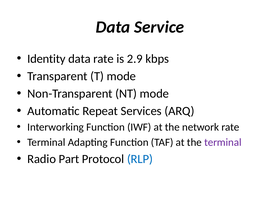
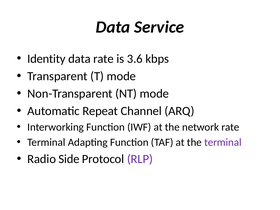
2.9: 2.9 -> 3.6
Services: Services -> Channel
Part: Part -> Side
RLP colour: blue -> purple
